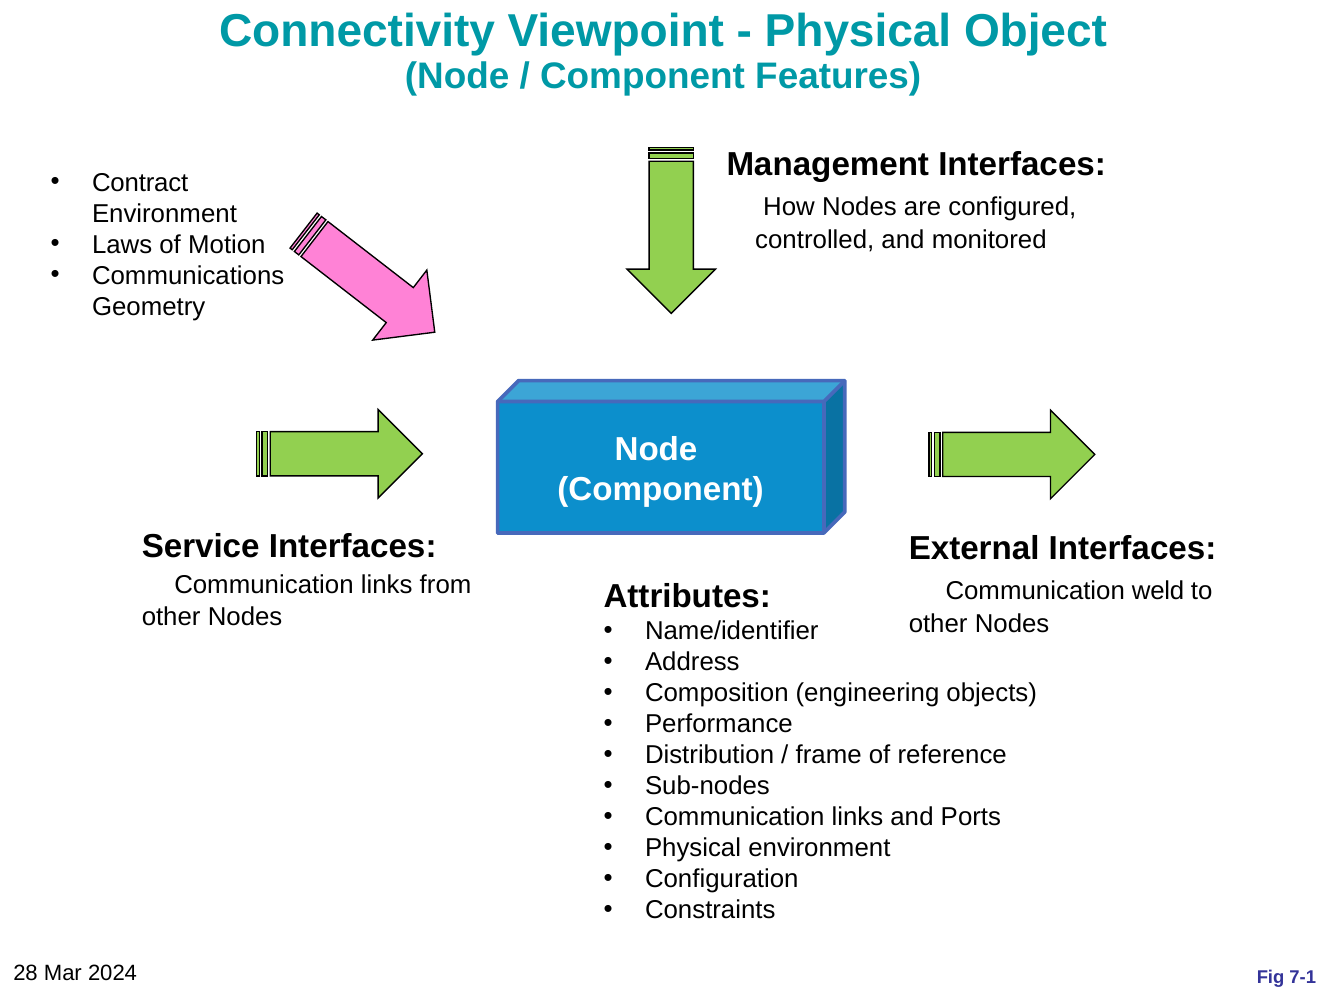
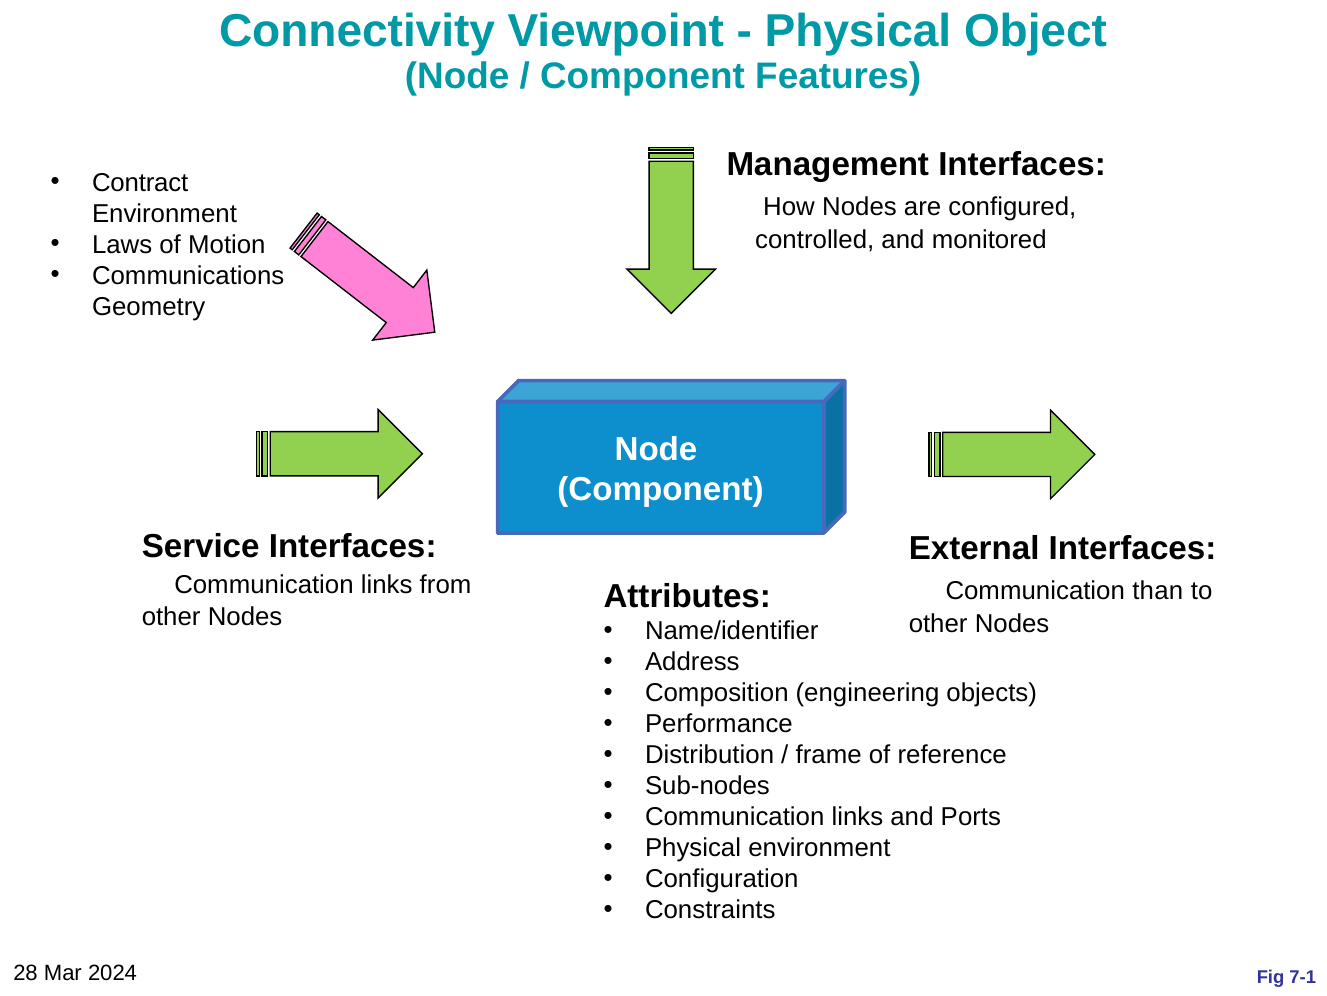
weld: weld -> than
